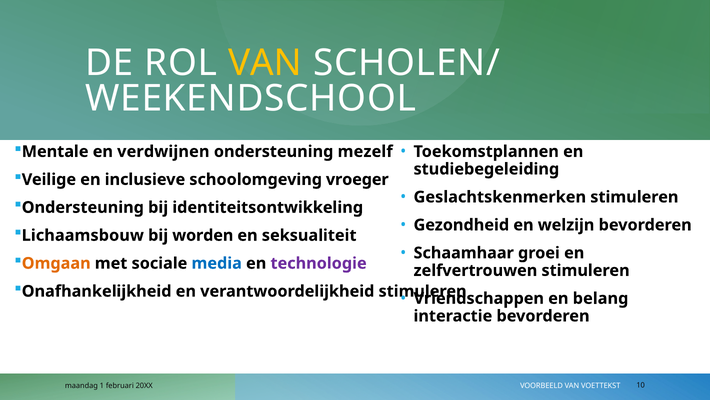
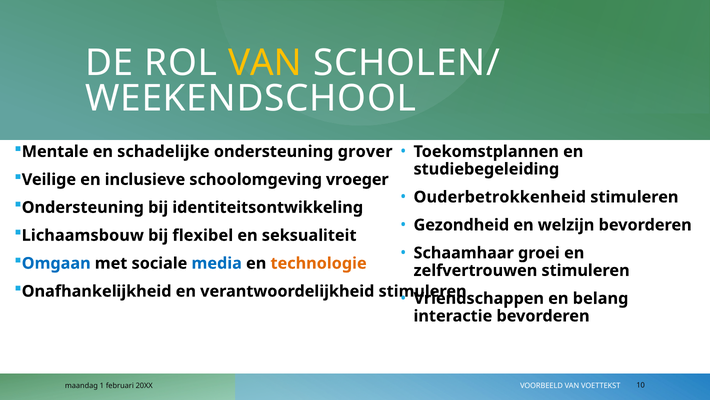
verdwijnen: verdwijnen -> schadelijke
mezelf: mezelf -> grover
Geslachtskenmerken: Geslachtskenmerken -> Ouderbetrokkenheid
worden: worden -> flexibel
Omgaan colour: orange -> blue
technologie colour: purple -> orange
